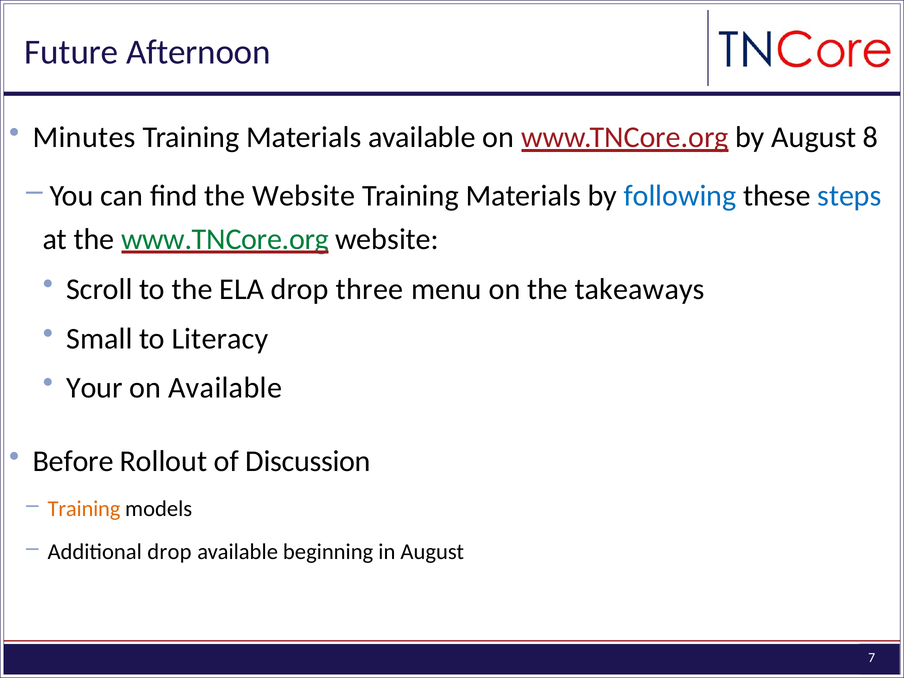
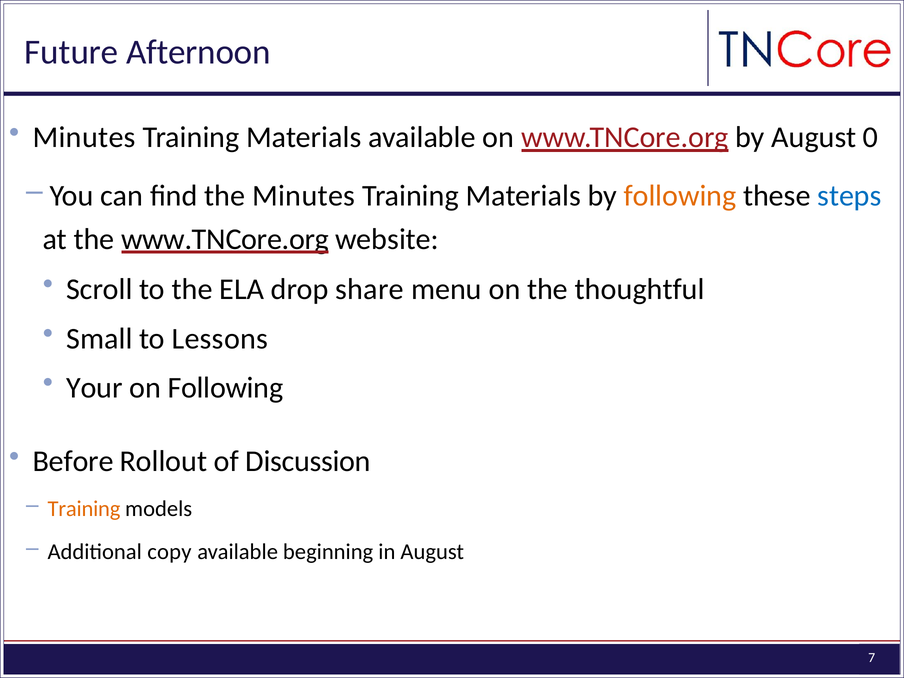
8: 8 -> 0
the Website: Website -> Minutes
following at (680, 196) colour: blue -> orange
www.TNCore.org at (225, 239) colour: green -> black
three: three -> share
takeaways: takeaways -> thoughtful
Literacy: Literacy -> Lessons
on Available: Available -> Following
Additional drop: drop -> copy
